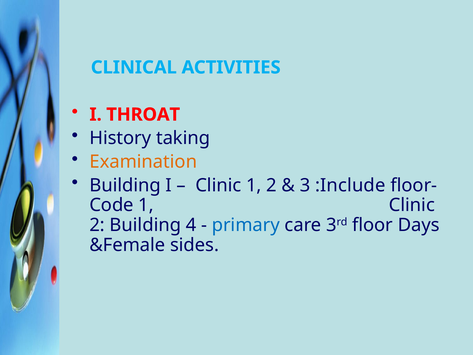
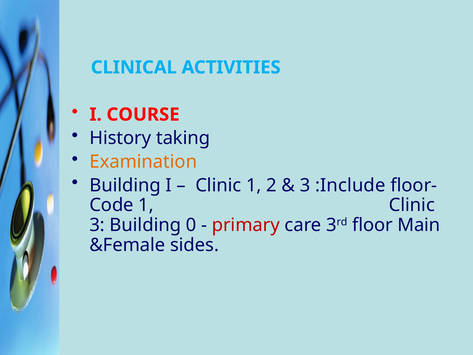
THROAT: THROAT -> COURSE
2 at (97, 225): 2 -> 3
4: 4 -> 0
primary colour: blue -> red
Days: Days -> Main
